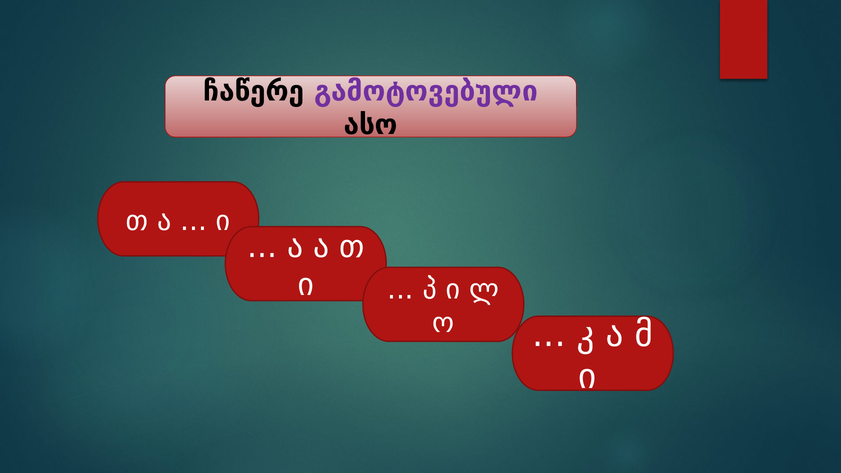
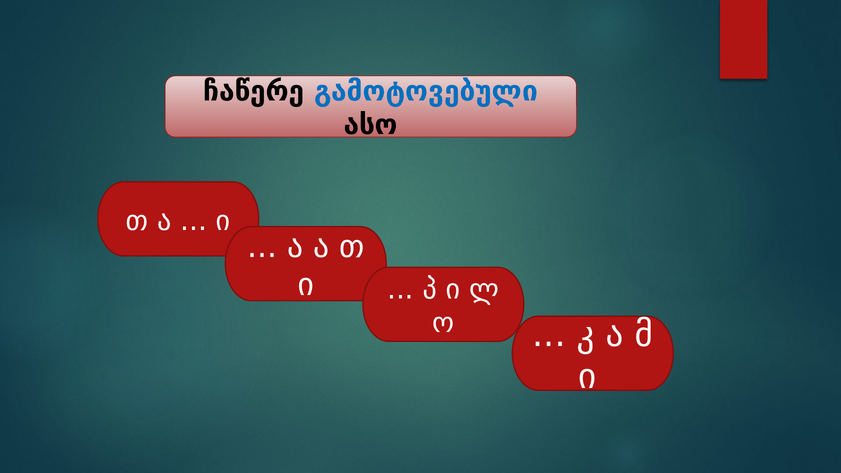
გამოტოვებული colour: purple -> blue
